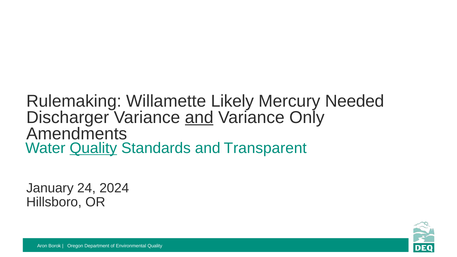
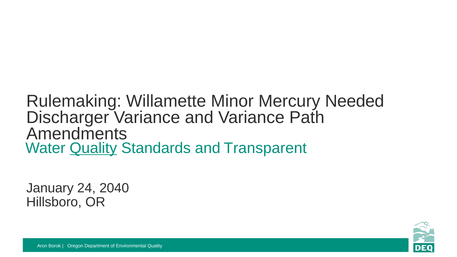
Likely: Likely -> Minor
and at (199, 118) underline: present -> none
Only: Only -> Path
2024: 2024 -> 2040
